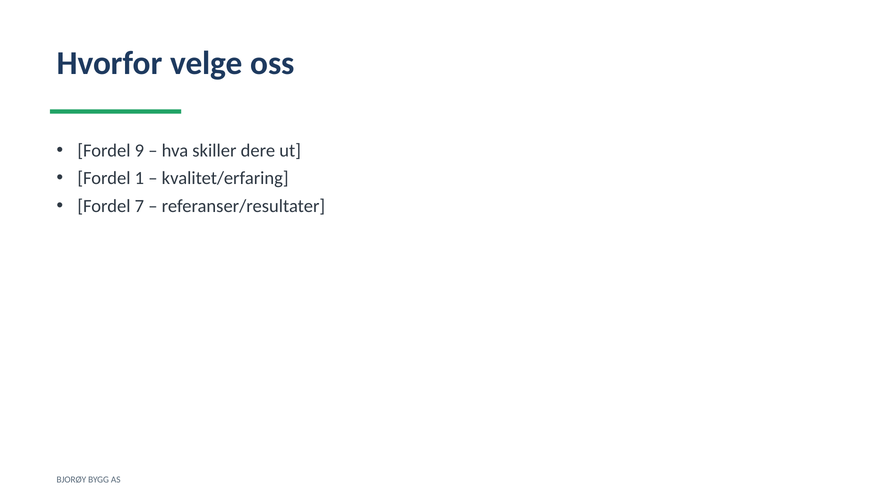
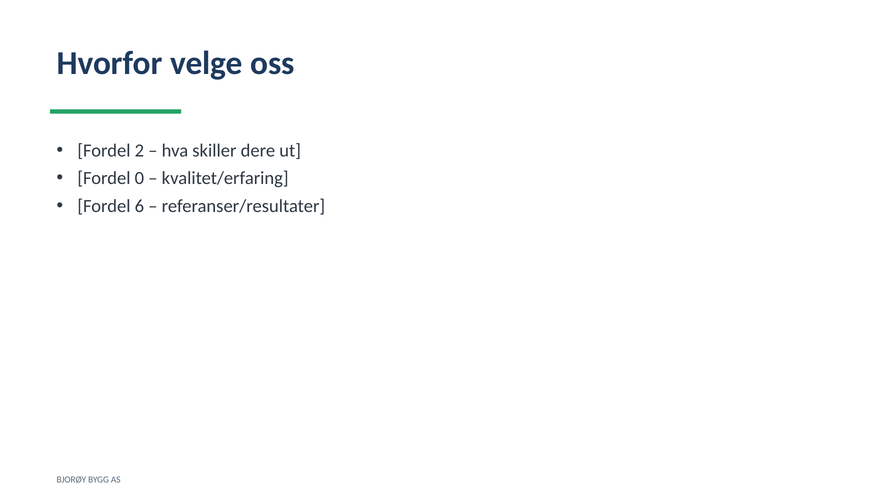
9: 9 -> 2
1: 1 -> 0
7: 7 -> 6
